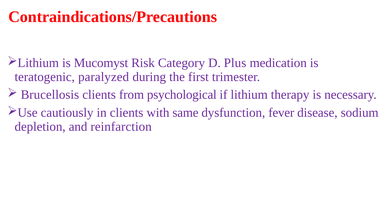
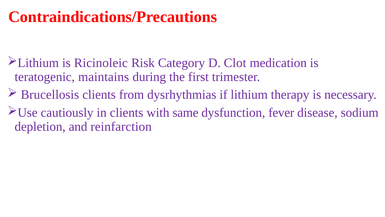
Mucomyst: Mucomyst -> Ricinoleic
Plus: Plus -> Clot
paralyzed: paralyzed -> maintains
psychological: psychological -> dysrhythmias
